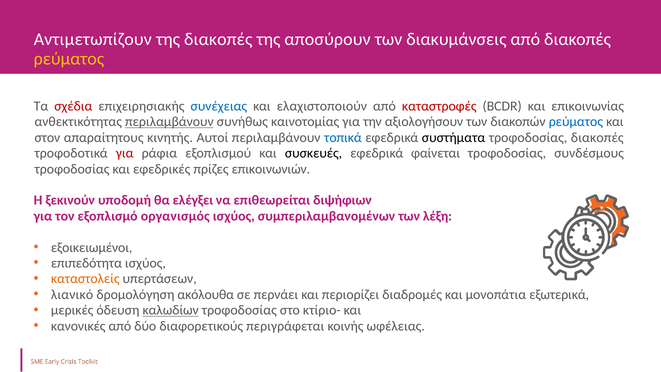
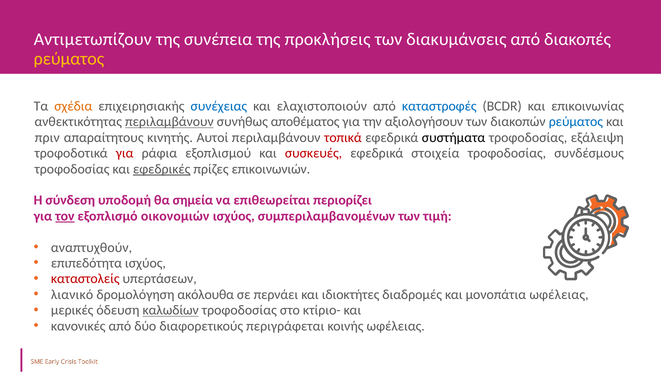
της διακοπές: διακοπές -> συνέπεια
αποσύρουν: αποσύρουν -> προκλήσεις
σχέδια colour: red -> orange
καταστροφές colour: red -> blue
καινοτομίας: καινοτομίας -> αποθέματος
στον: στον -> πριν
τοπικά colour: blue -> red
τροφοδοσίας διακοπές: διακοπές -> εξάλειψη
συσκευές colour: black -> red
φαίνεται: φαίνεται -> στοιχεία
εφεδρικές underline: none -> present
ξεκινούν: ξεκινούν -> σύνδεση
ελέγξει: ελέγξει -> σημεία
διψήφιων: διψήφιων -> περιορίζει
τον underline: none -> present
οργανισμός: οργανισμός -> οικονομιών
λέξη: λέξη -> τιμή
εξοικειωμένοι: εξοικειωμένοι -> αναπτυχθούν
καταστολείς colour: orange -> red
περιορίζει: περιορίζει -> ιδιοκτήτες
μονοπάτια εξωτερικά: εξωτερικά -> ωφέλειας
